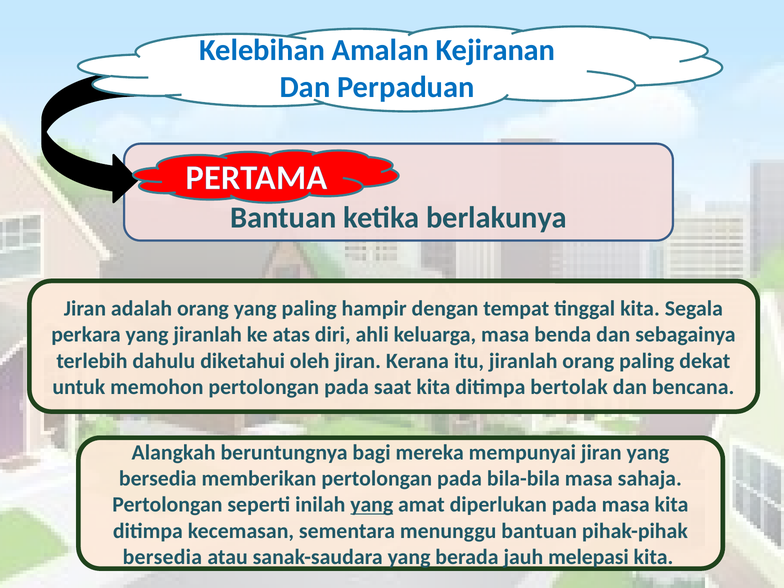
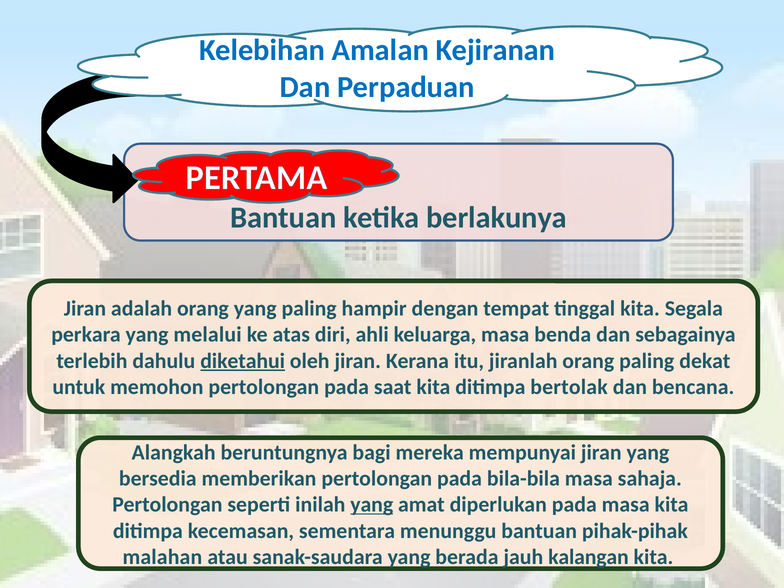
yang jiranlah: jiranlah -> melalui
diketahui underline: none -> present
bersedia at (162, 557): bersedia -> malahan
melepasi: melepasi -> kalangan
